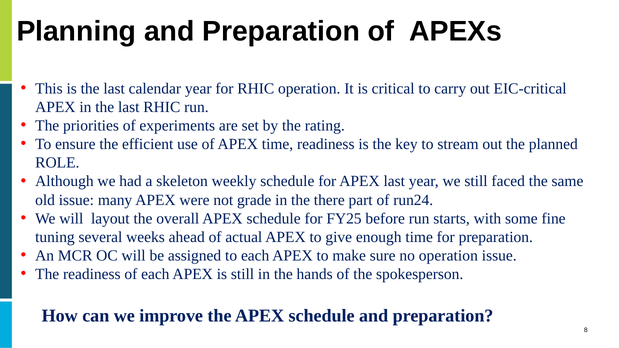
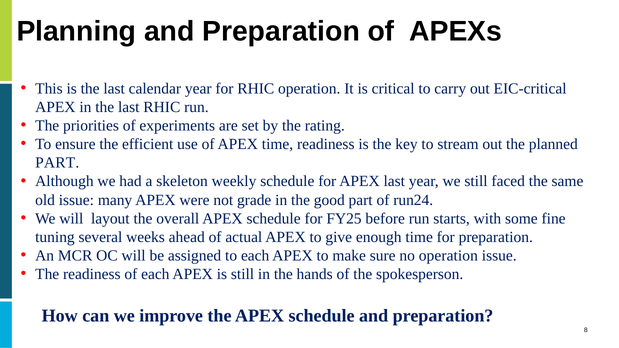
ROLE at (57, 163): ROLE -> PART
there: there -> good
